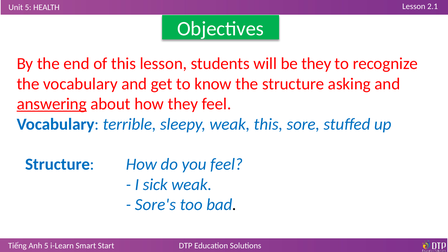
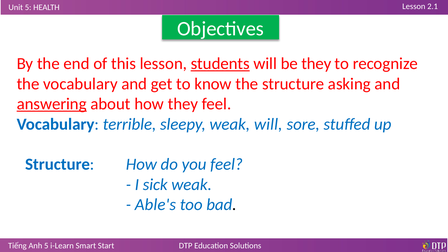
students underline: none -> present
weak this: this -> will
Sore's: Sore's -> Able's
